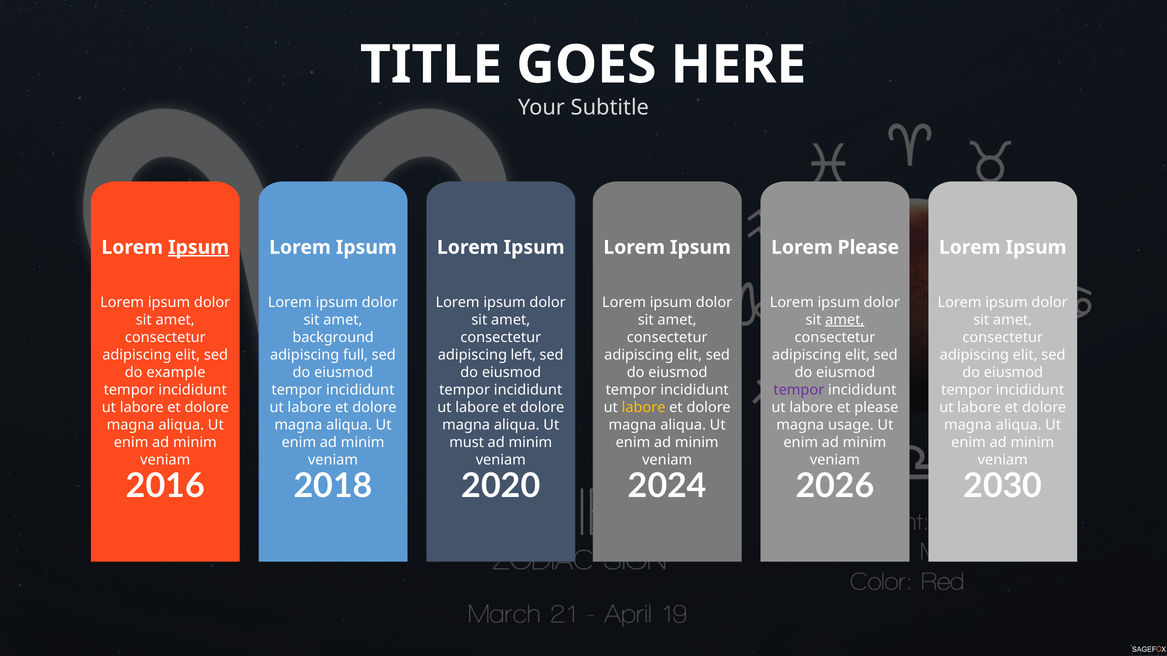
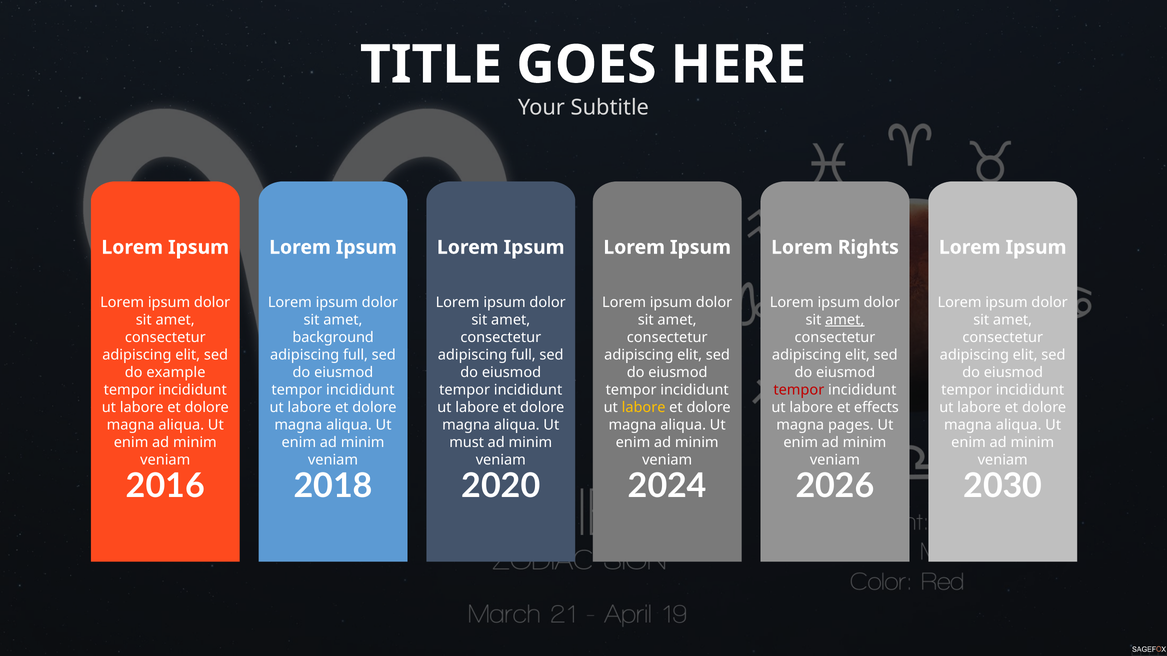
Ipsum at (199, 248) underline: present -> none
Lorem Please: Please -> Rights
left at (523, 355): left -> full
tempor at (799, 390) colour: purple -> red
et please: please -> effects
usage: usage -> pages
